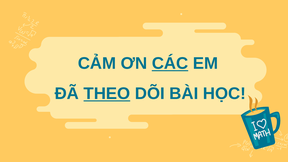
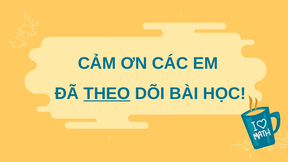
CÁC underline: present -> none
